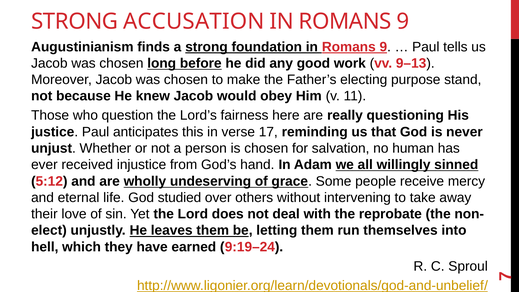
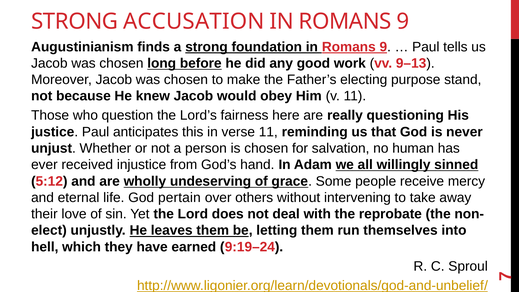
verse 17: 17 -> 11
studied: studied -> pertain
